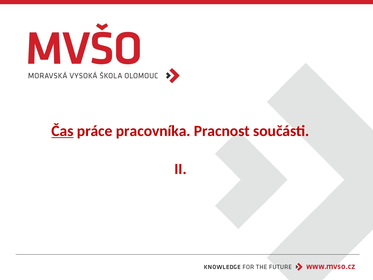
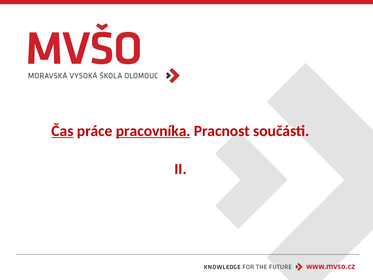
pracovníka underline: none -> present
